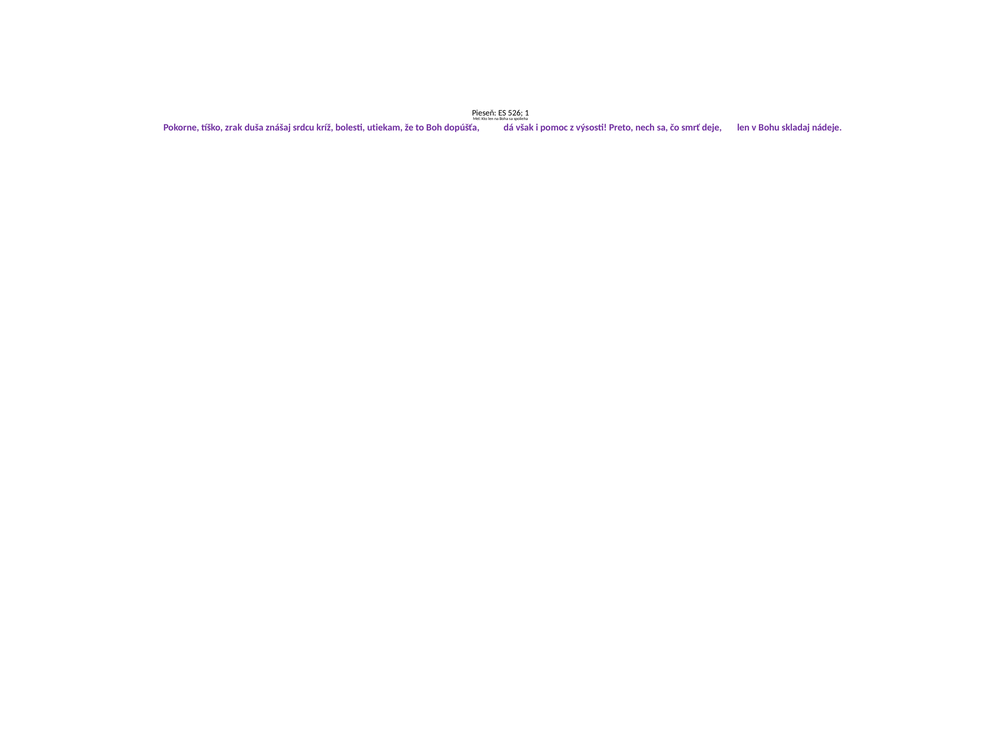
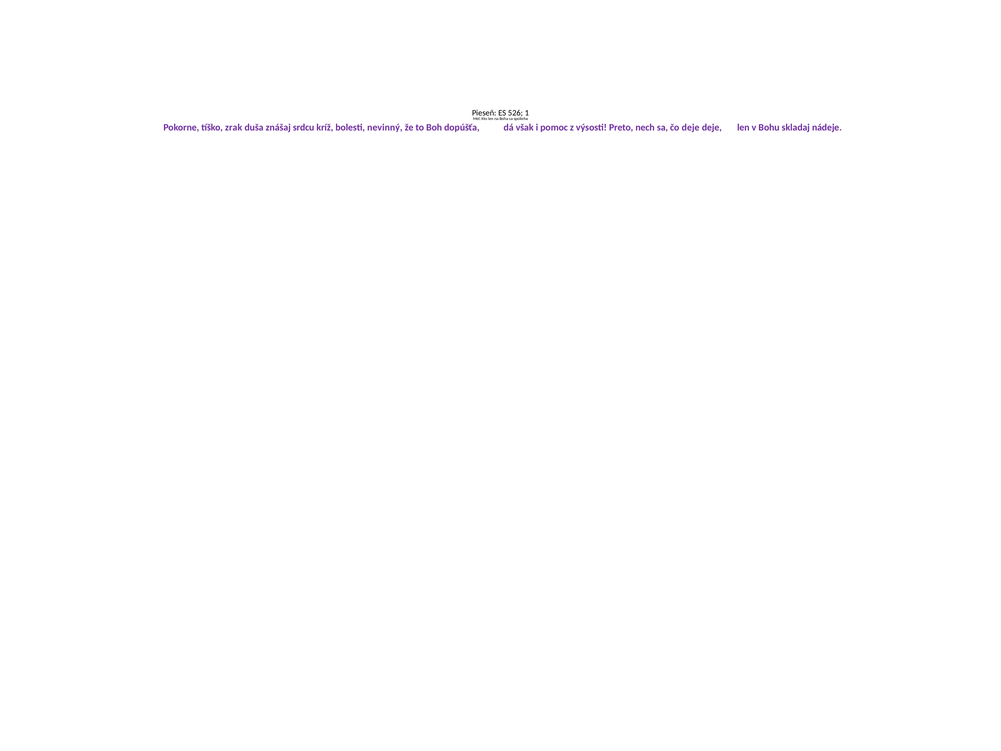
utiekam: utiekam -> nevinný
čo smrť: smrť -> deje
